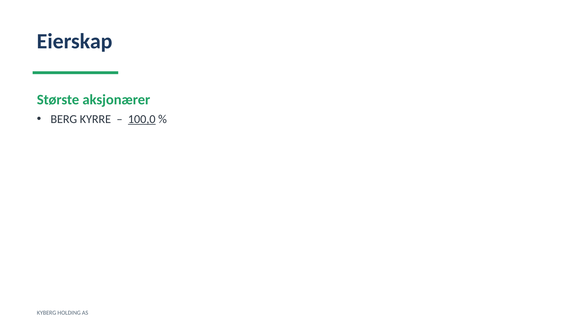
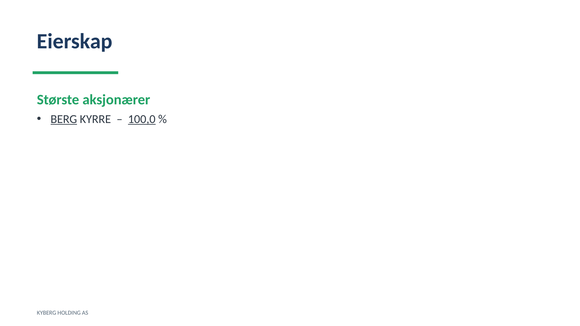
BERG underline: none -> present
